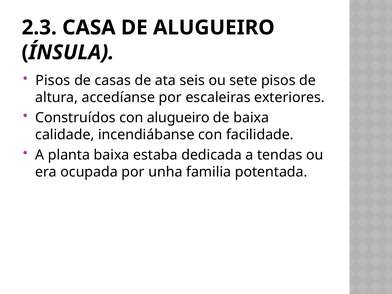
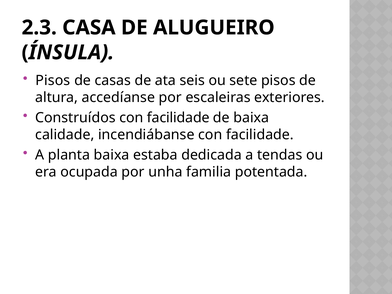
Construídos con alugueiro: alugueiro -> facilidade
